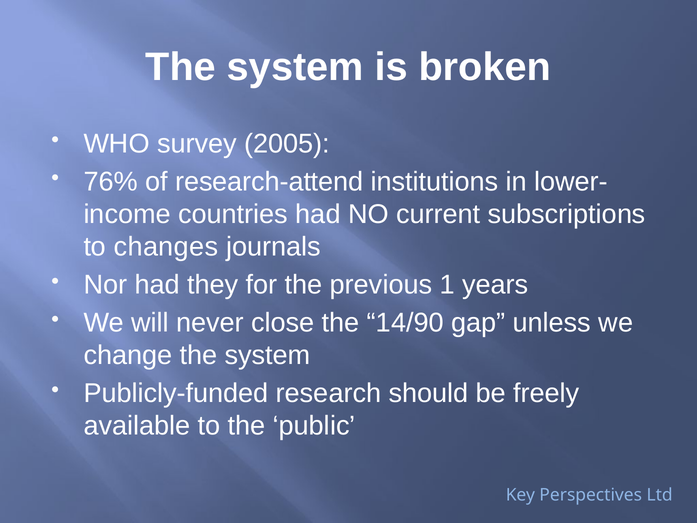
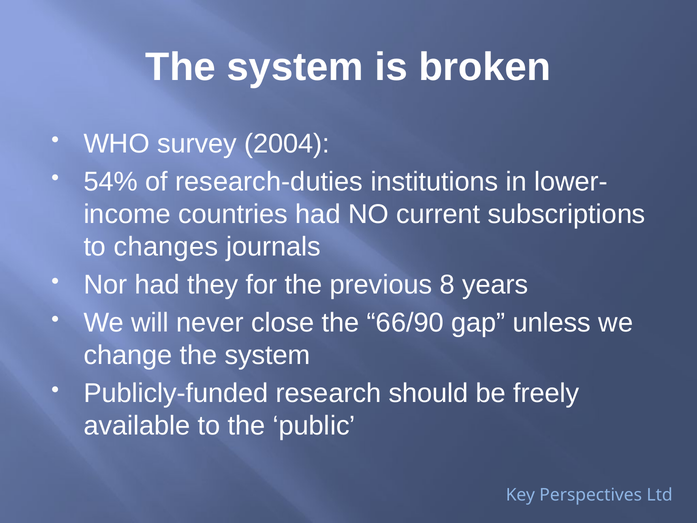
2005: 2005 -> 2004
76%: 76% -> 54%
research-attend: research-attend -> research-duties
1: 1 -> 8
14/90: 14/90 -> 66/90
